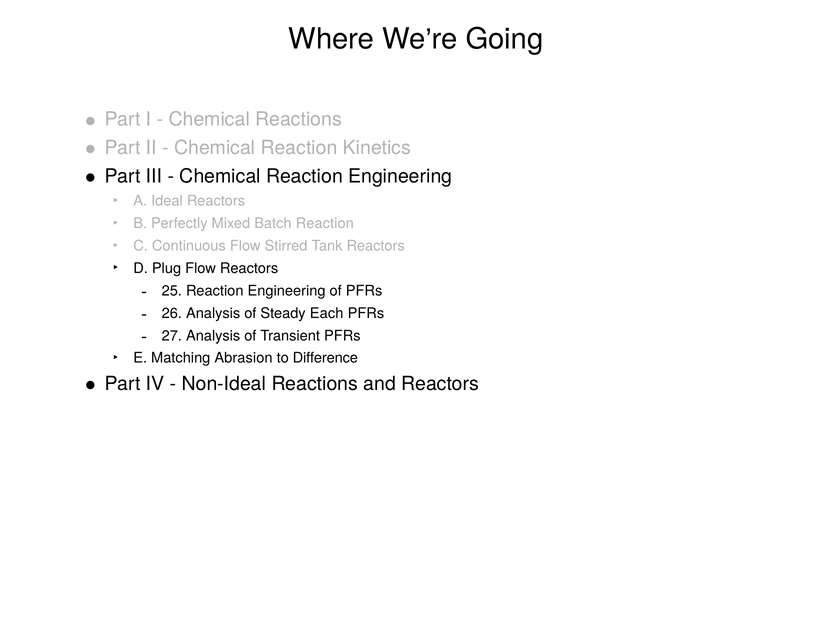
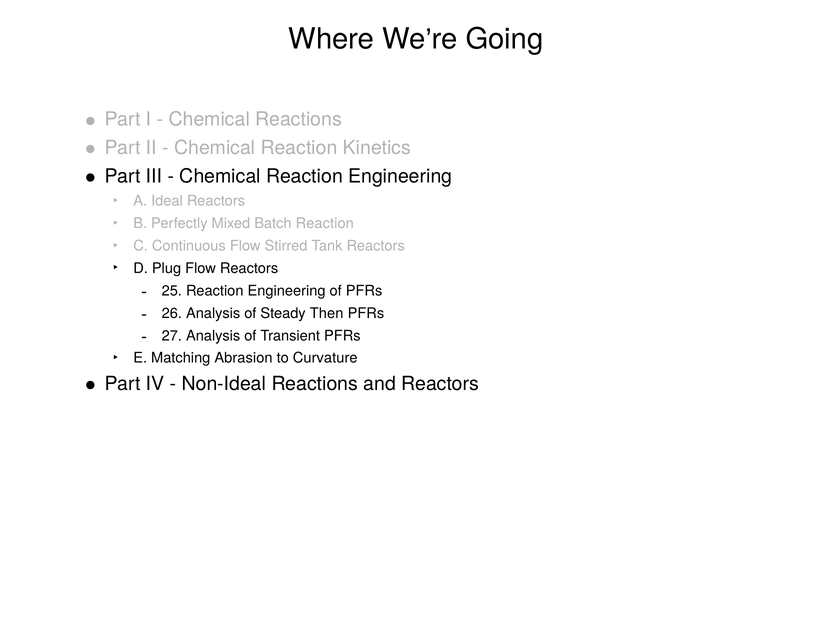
Each: Each -> Then
Difference: Difference -> Curvature
